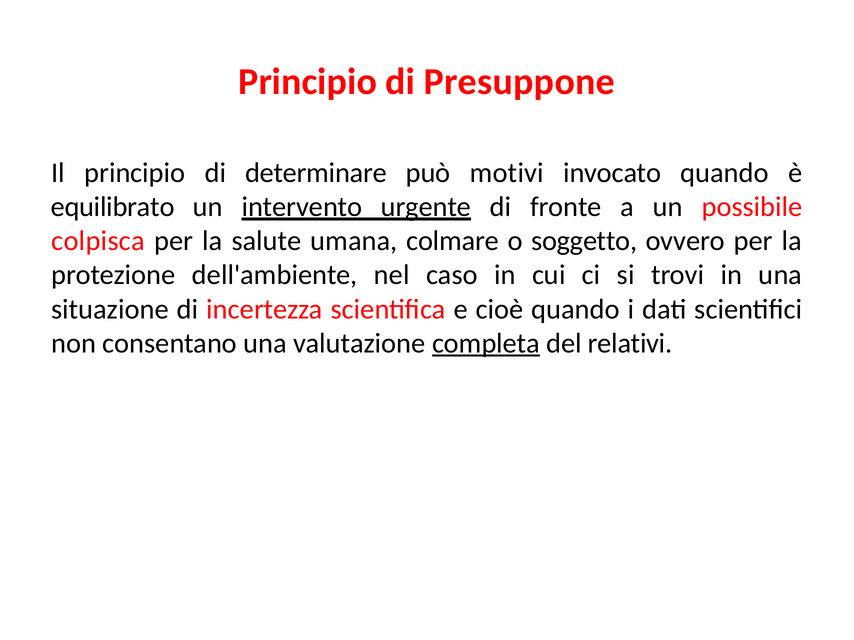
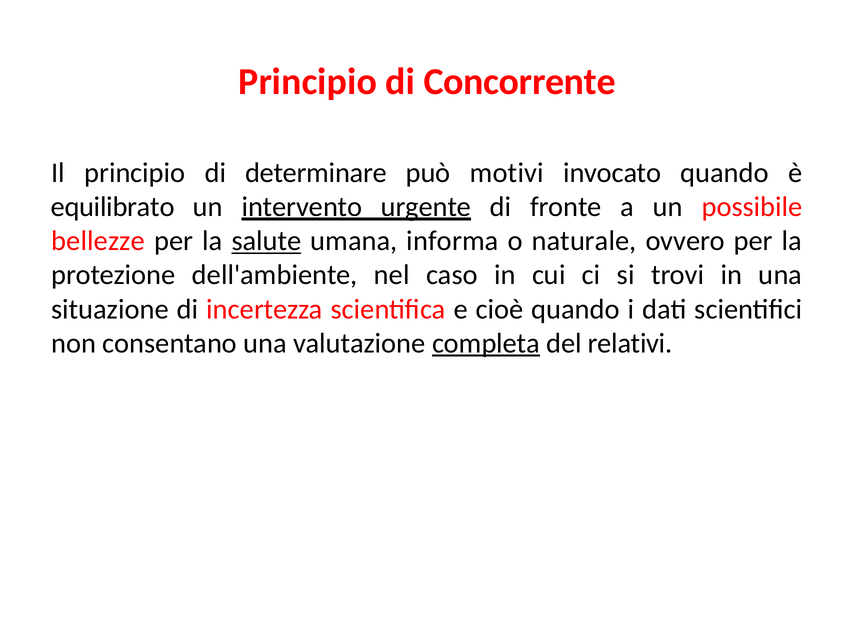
Presuppone: Presuppone -> Concorrente
colpisca: colpisca -> bellezze
salute underline: none -> present
colmare: colmare -> informa
soggetto: soggetto -> naturale
